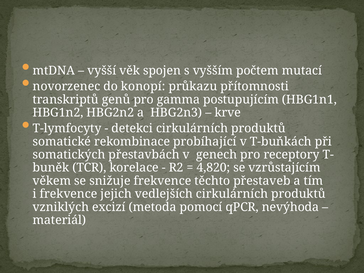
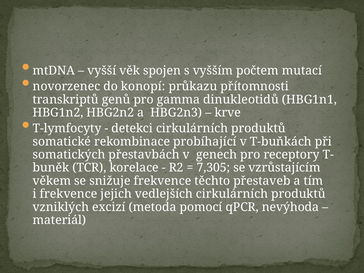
postupujícím: postupujícím -> dinukleotidů
4,820: 4,820 -> 7,305
